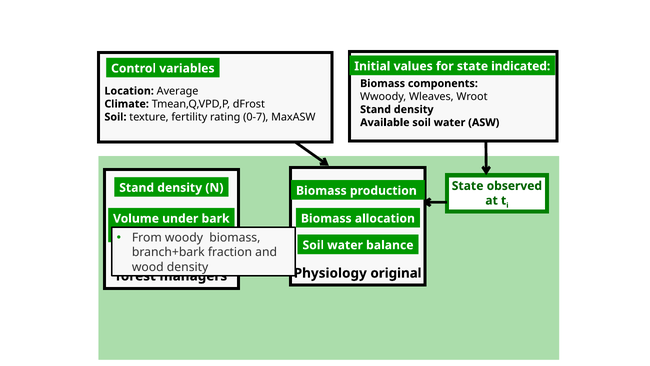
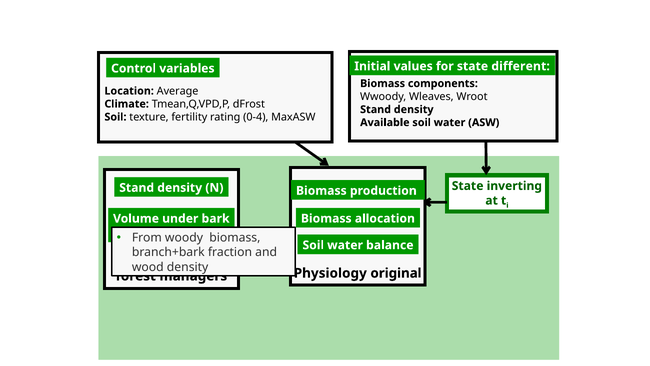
indicated: indicated -> different
0-7: 0-7 -> 0-4
observed: observed -> inverting
